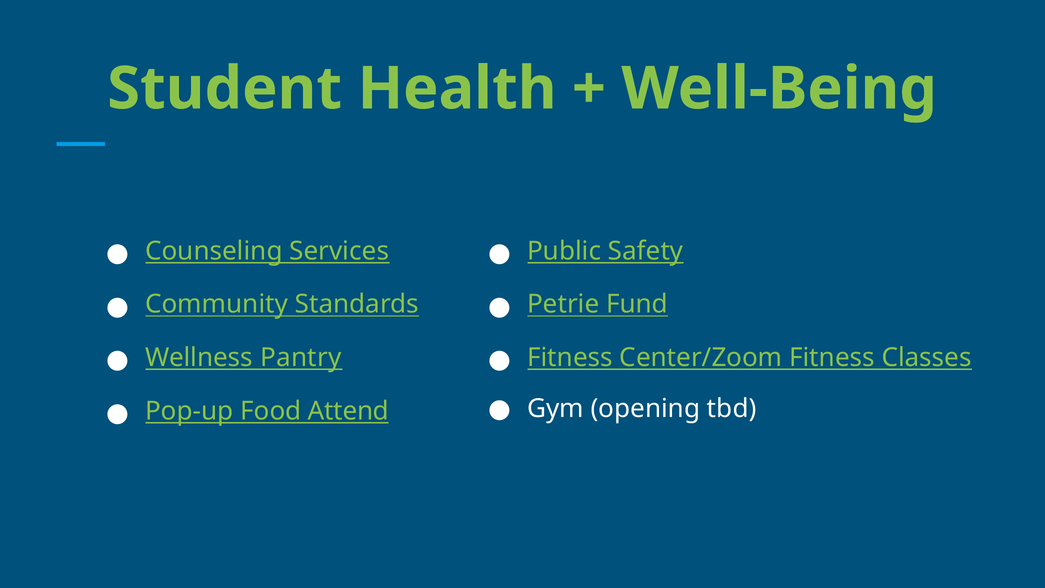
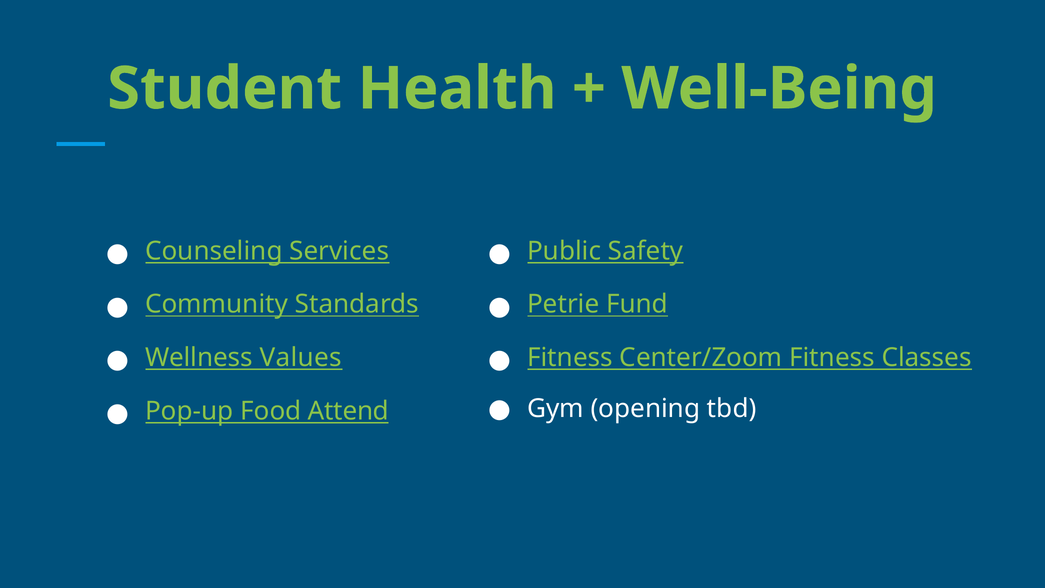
Pantry: Pantry -> Values
